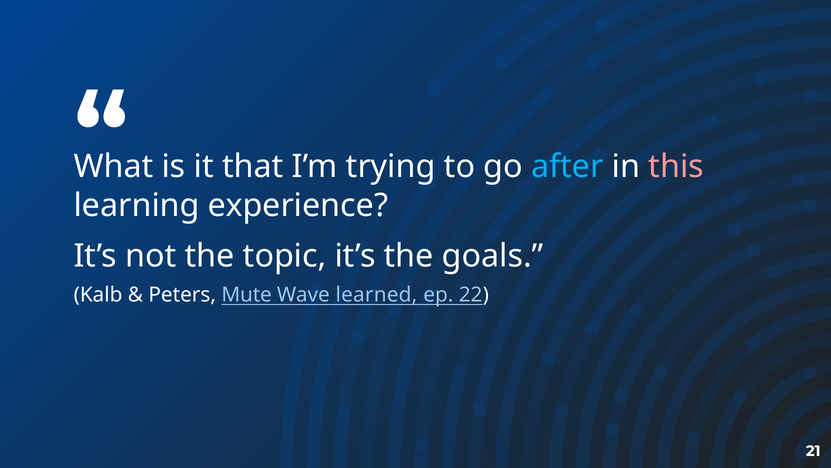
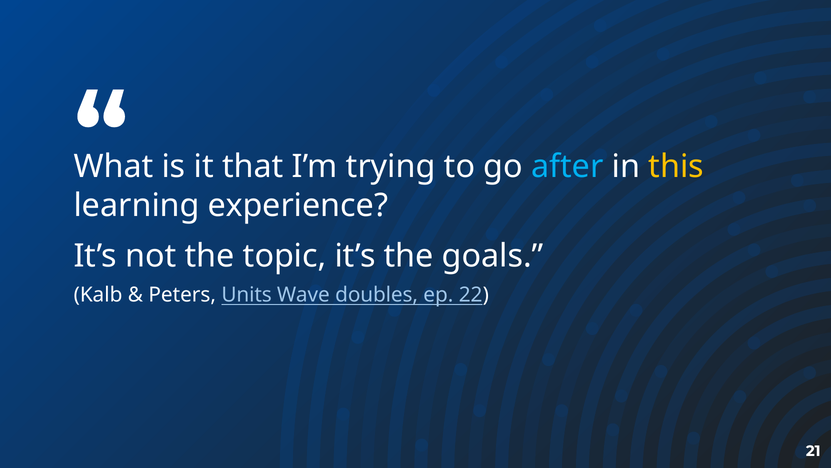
this colour: pink -> yellow
Mute: Mute -> Units
learned: learned -> doubles
